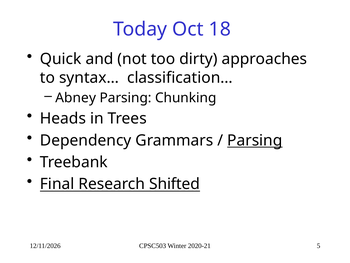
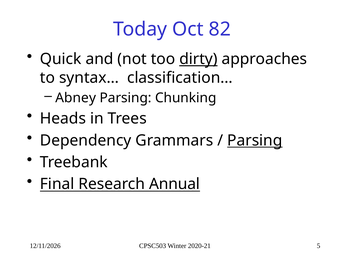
18: 18 -> 82
dirty underline: none -> present
Shifted: Shifted -> Annual
